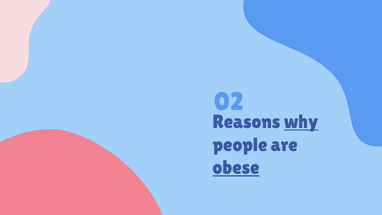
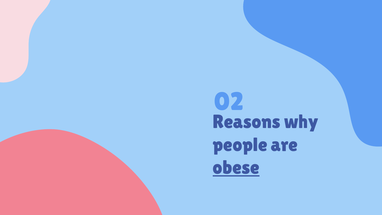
why underline: present -> none
